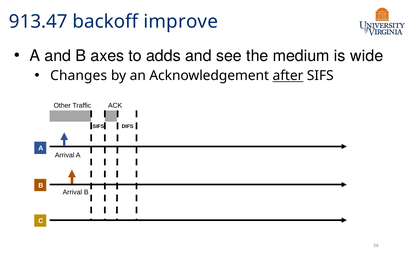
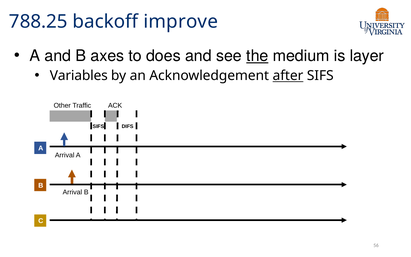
913.47: 913.47 -> 788.25
adds: adds -> does
the underline: none -> present
wide: wide -> layer
Changes: Changes -> Variables
